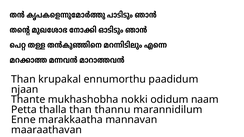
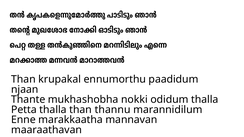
odidum naam: naam -> thalla
